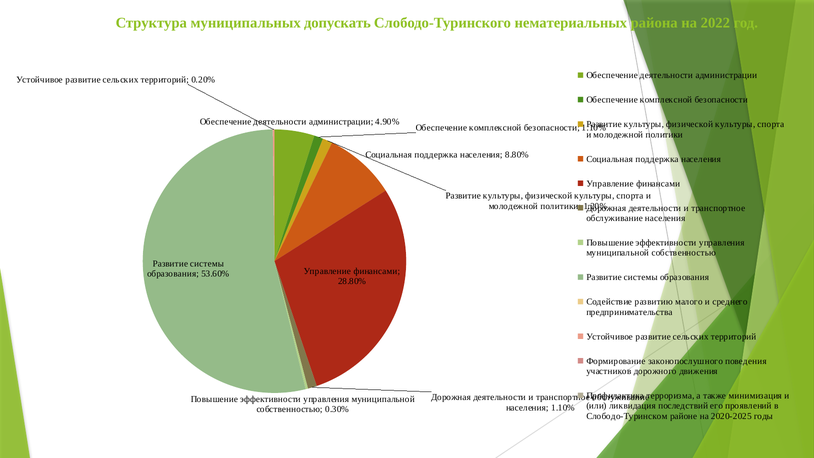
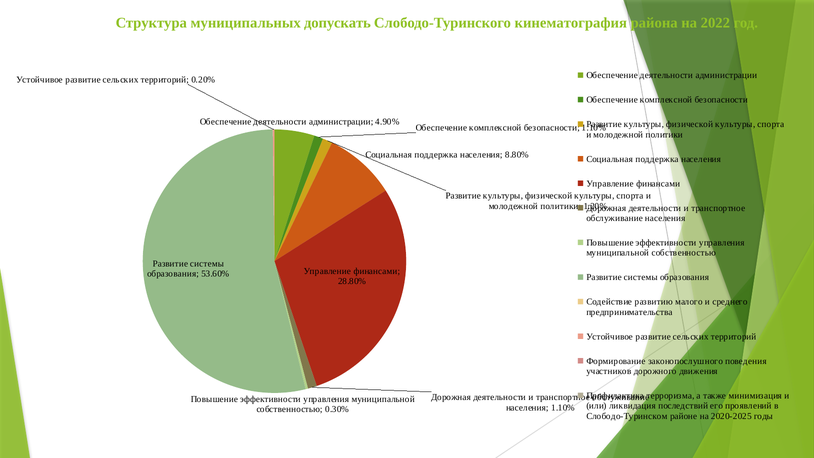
нематериальных: нематериальных -> кинематография
